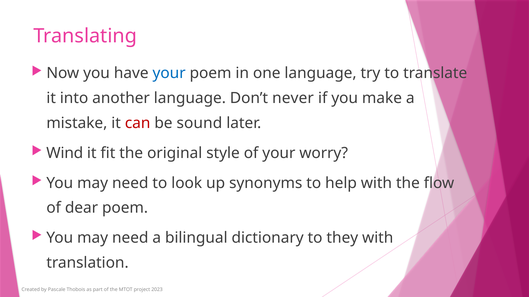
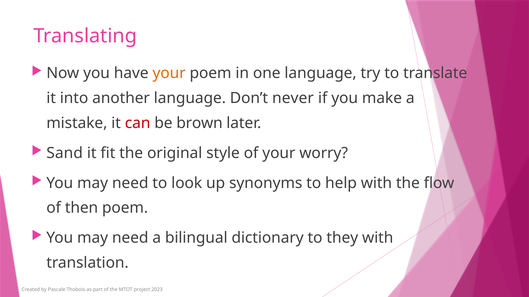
your at (169, 73) colour: blue -> orange
sound: sound -> brown
Wind: Wind -> Sand
dear: dear -> then
